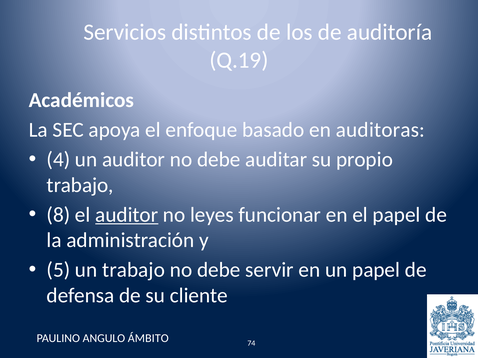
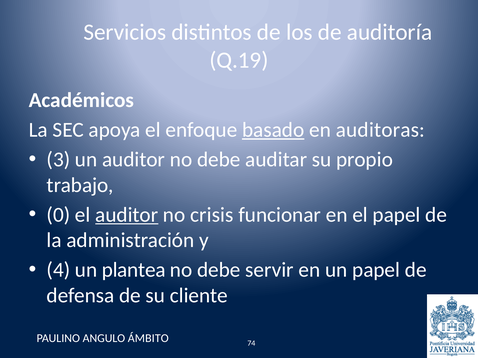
basado underline: none -> present
4: 4 -> 3
8: 8 -> 0
leyes: leyes -> crisis
5: 5 -> 4
un trabajo: trabajo -> plantea
